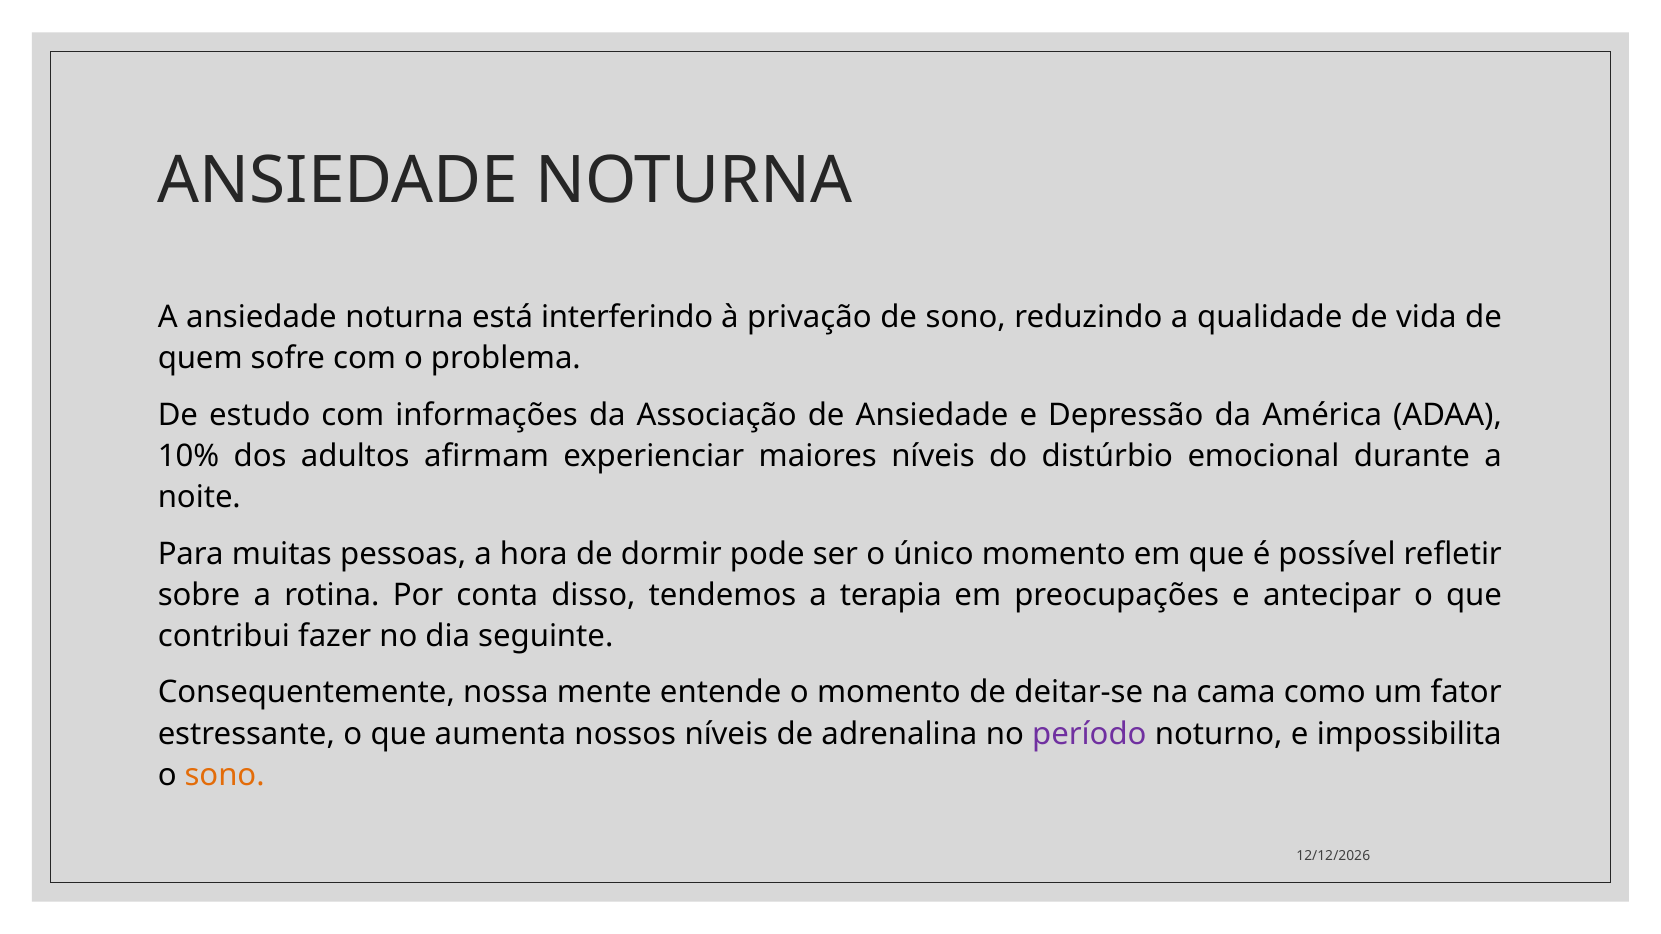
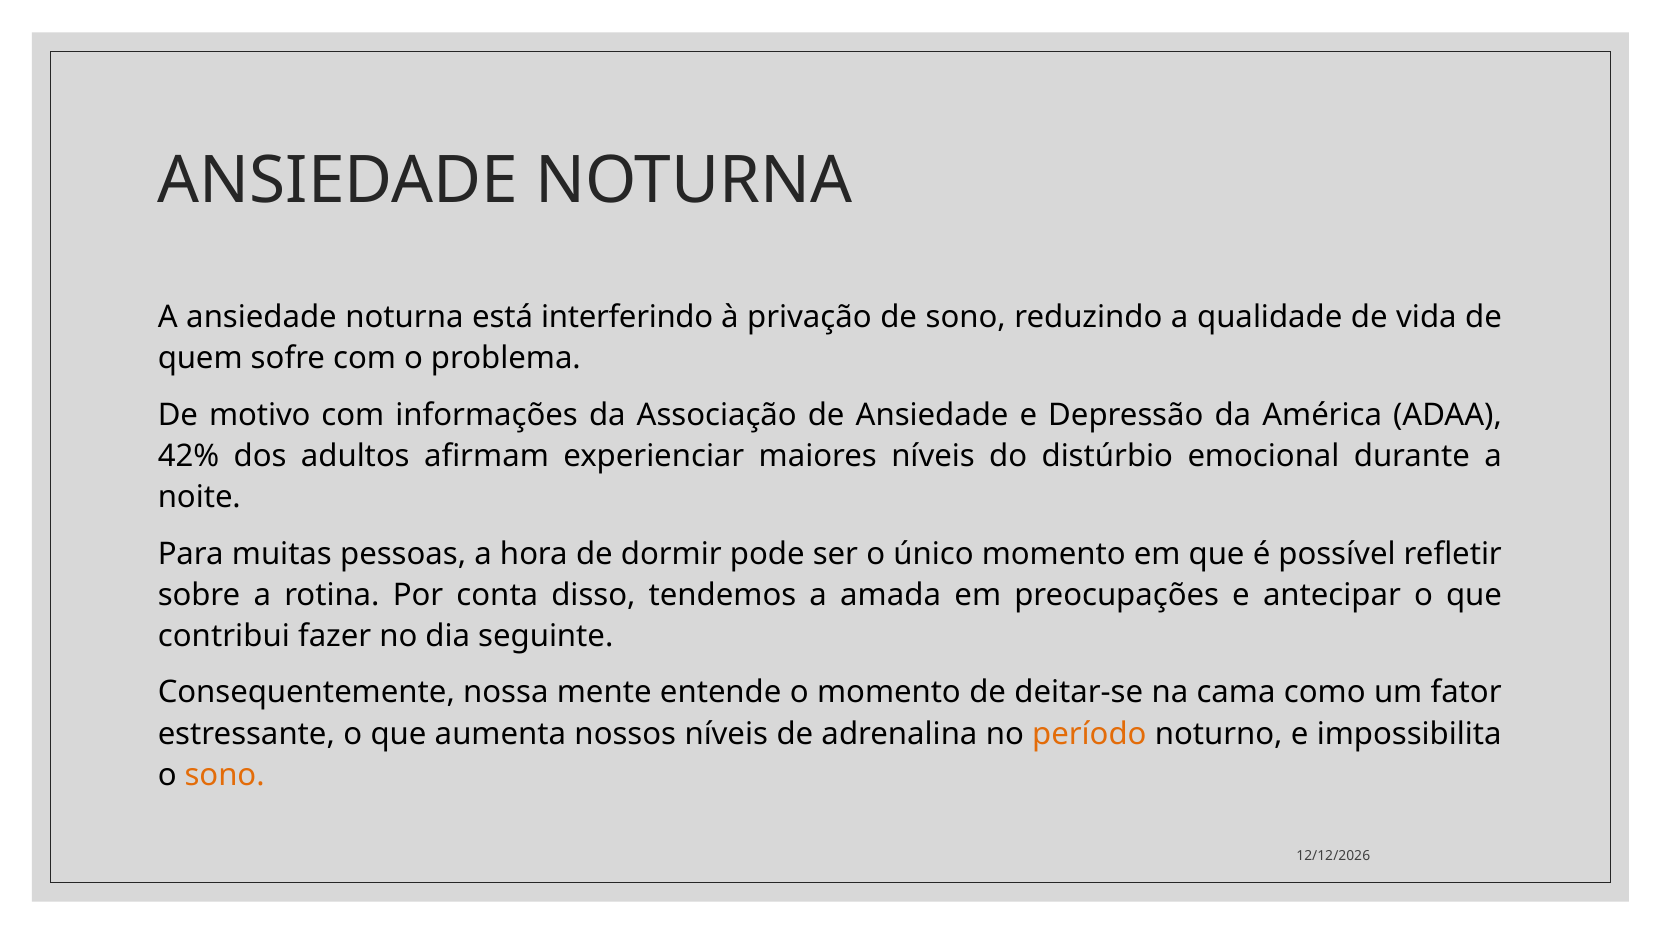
estudo: estudo -> motivo
10%: 10% -> 42%
terapia: terapia -> amada
período colour: purple -> orange
